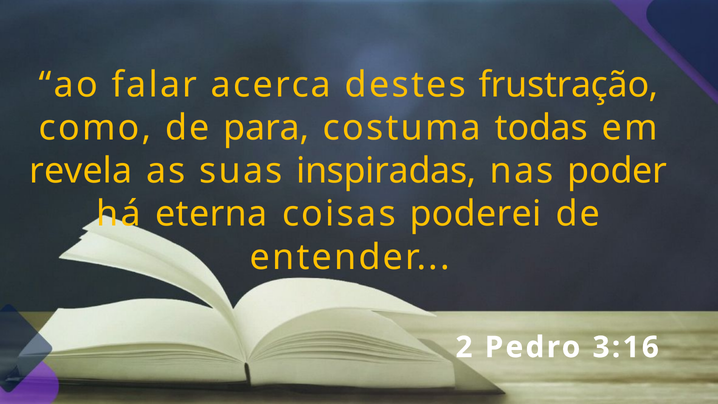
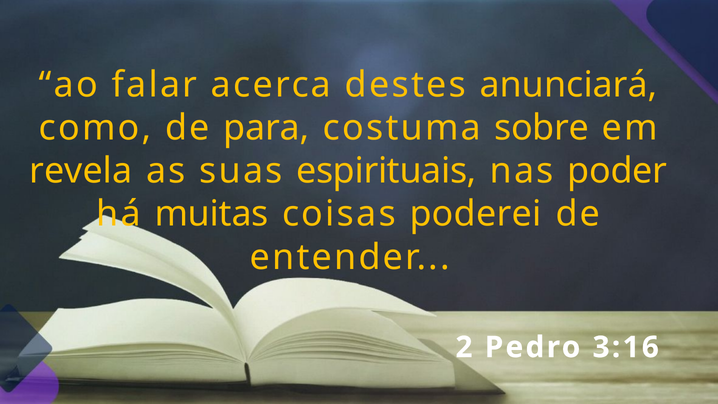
frustração: frustração -> anunciará
todas: todas -> sobre
inspiradas: inspiradas -> espirituais
eterna: eterna -> muitas
